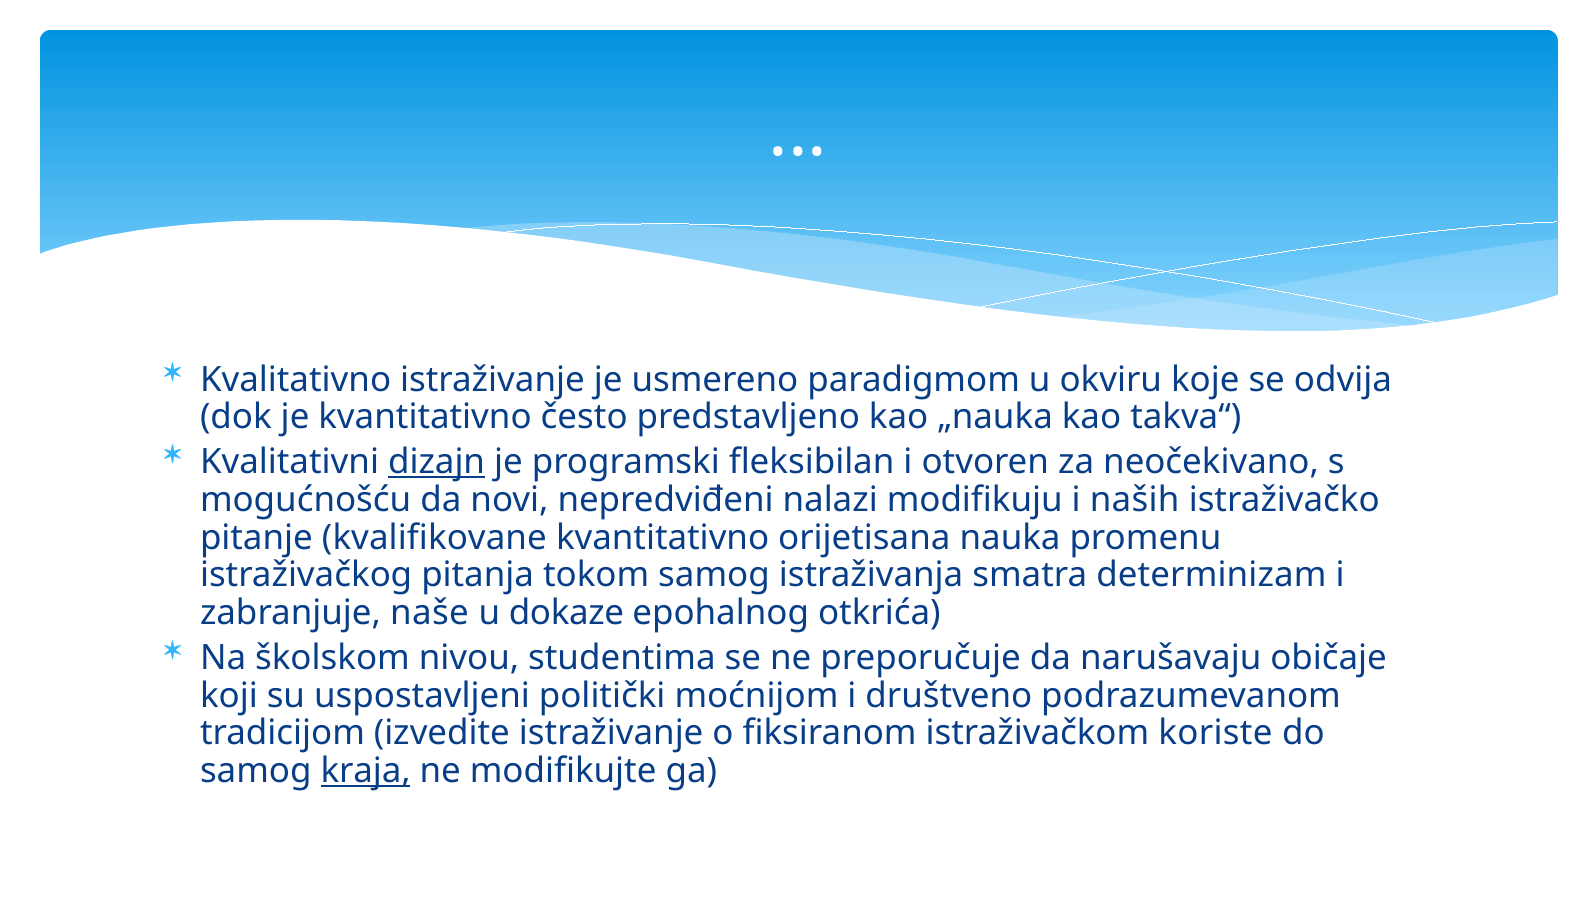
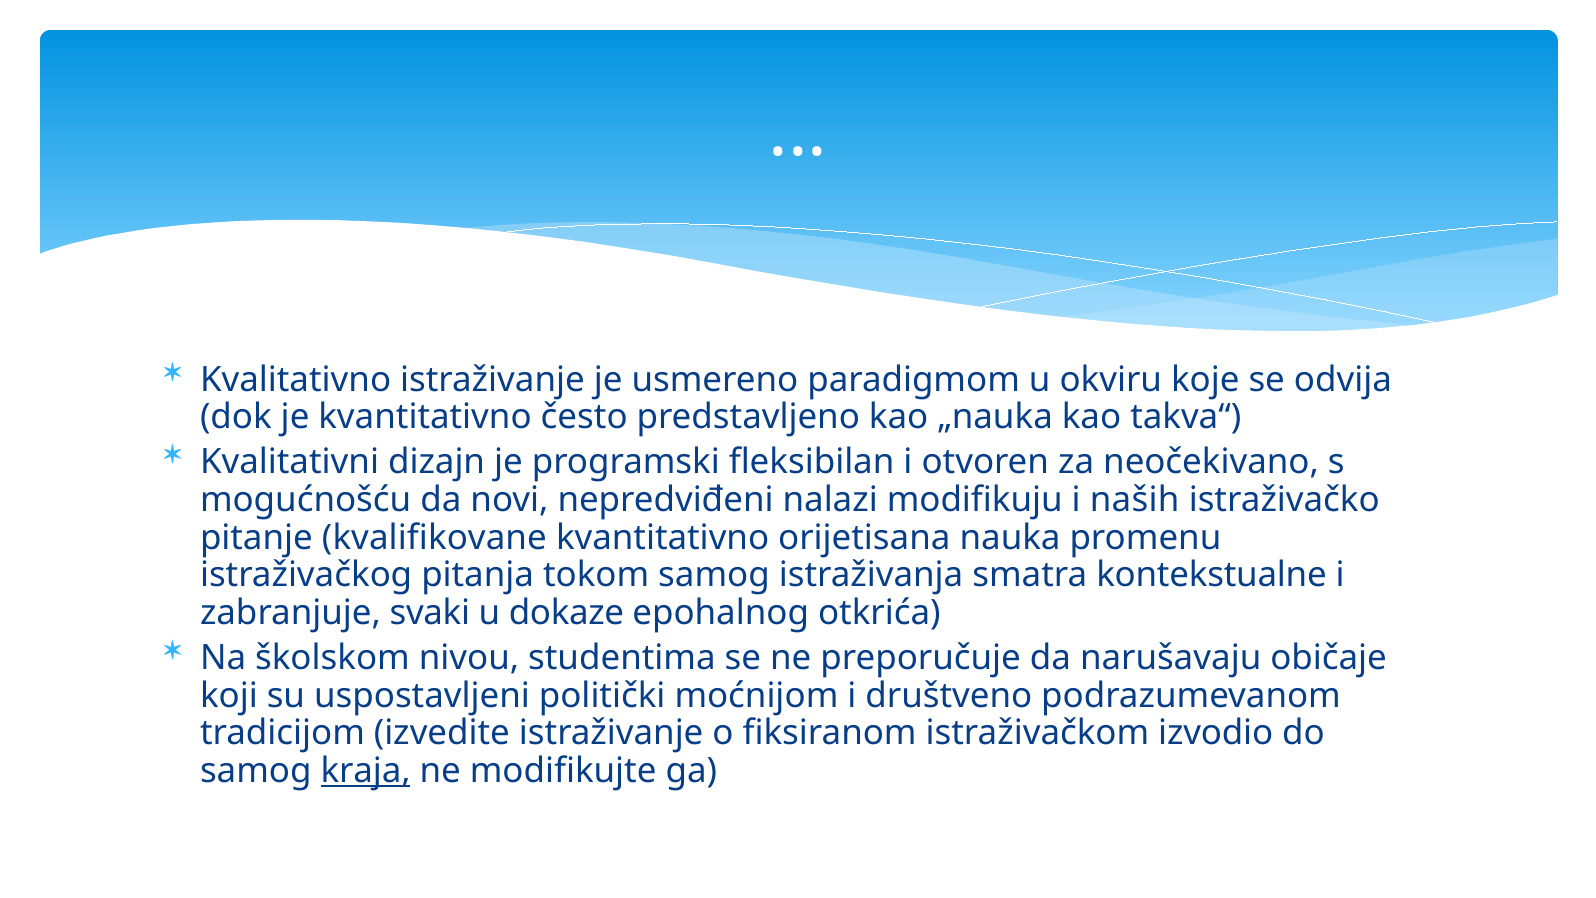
dizajn underline: present -> none
determinizam: determinizam -> kontekstualne
naše: naše -> svaki
koriste: koriste -> izvodio
